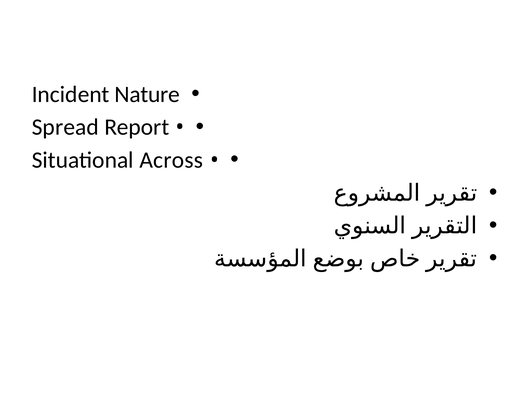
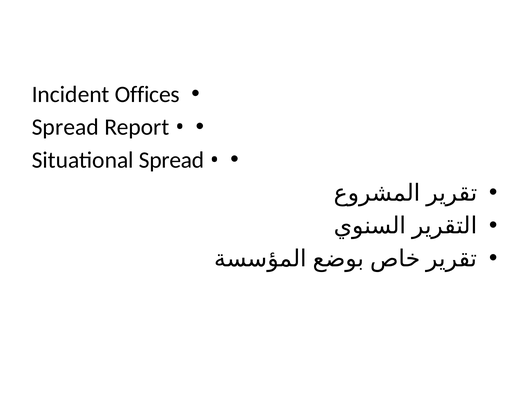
Nature: Nature -> Offices
Situational Across: Across -> Spread
